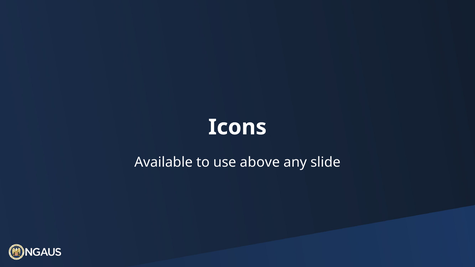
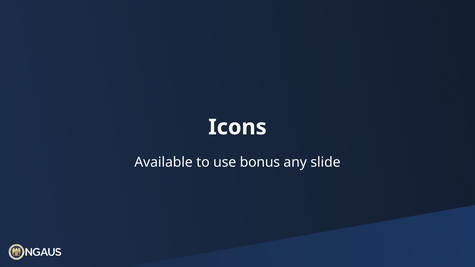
above: above -> bonus
